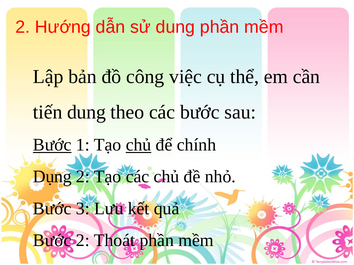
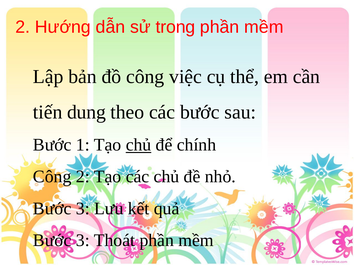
sử dung: dung -> trong
Bước at (52, 145) underline: present -> none
Dụng at (52, 177): Dụng -> Công
2 at (83, 241): 2 -> 3
